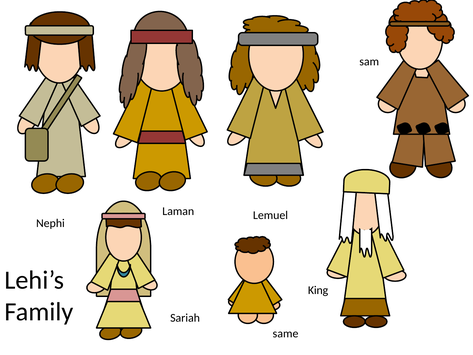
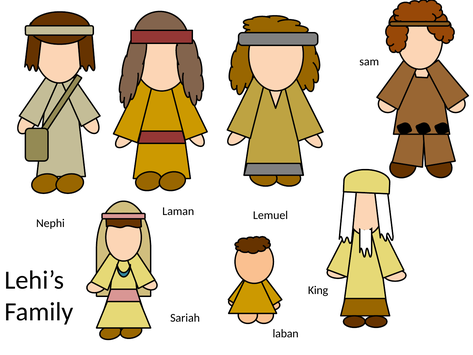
same: same -> laban
